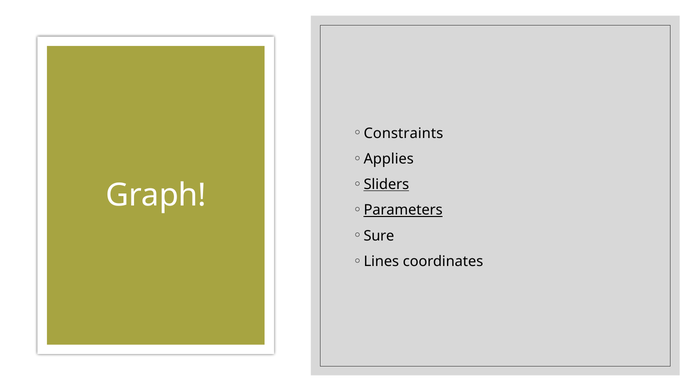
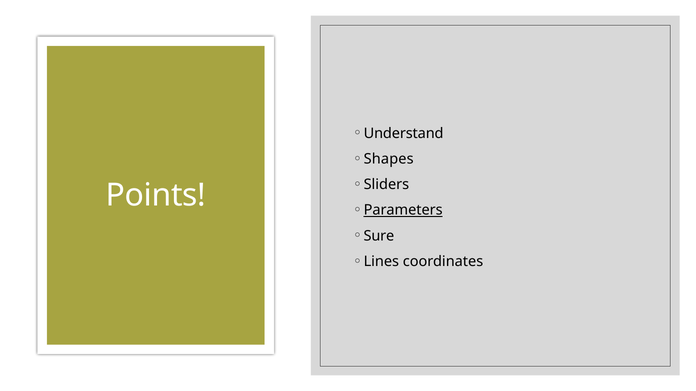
Constraints: Constraints -> Understand
Applies: Applies -> Shapes
Sliders underline: present -> none
Graph: Graph -> Points
